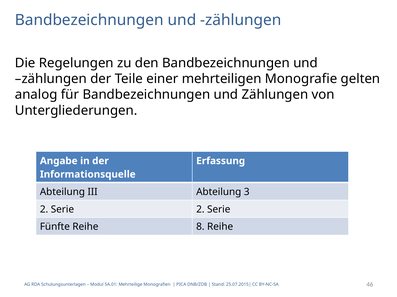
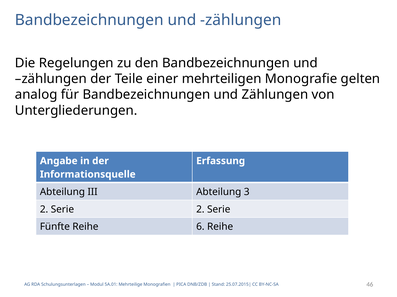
8: 8 -> 6
